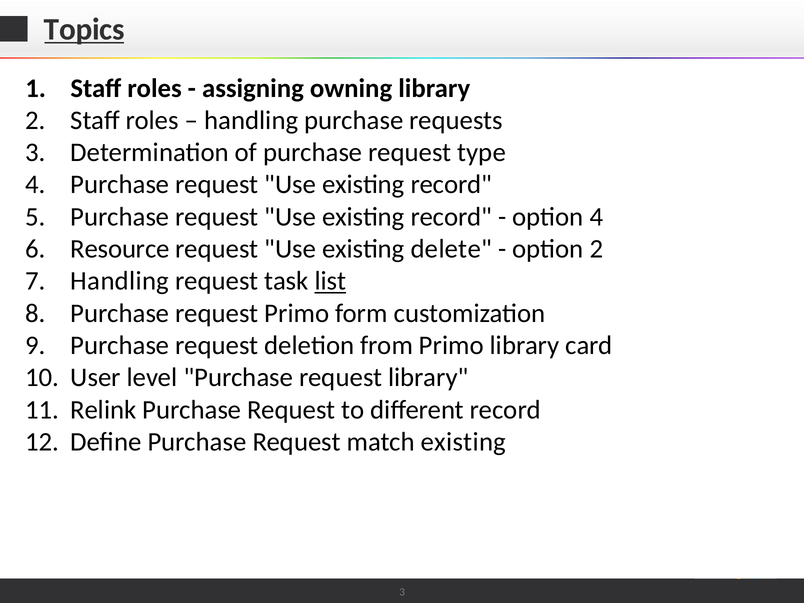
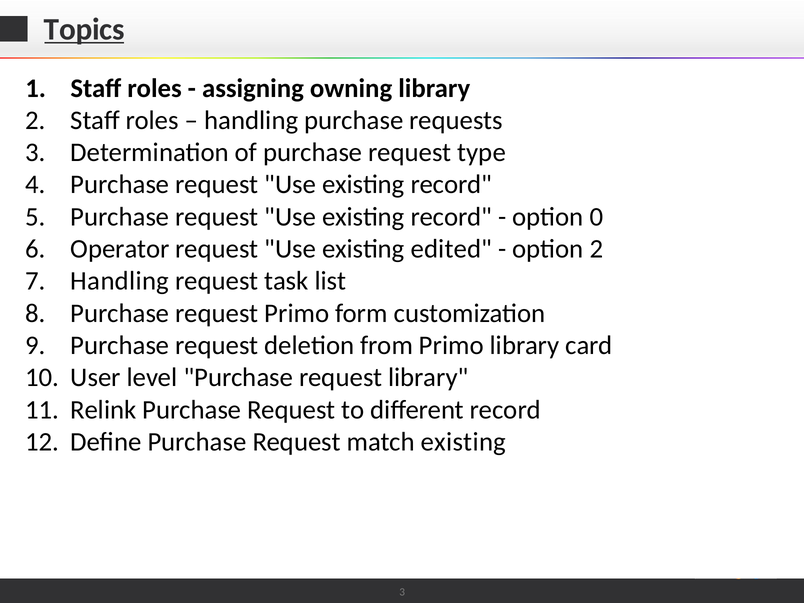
option 4: 4 -> 0
Resource: Resource -> Operator
delete: delete -> edited
list underline: present -> none
